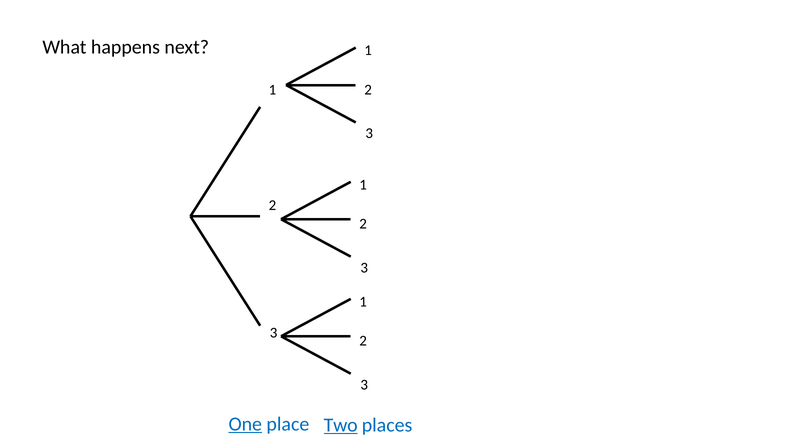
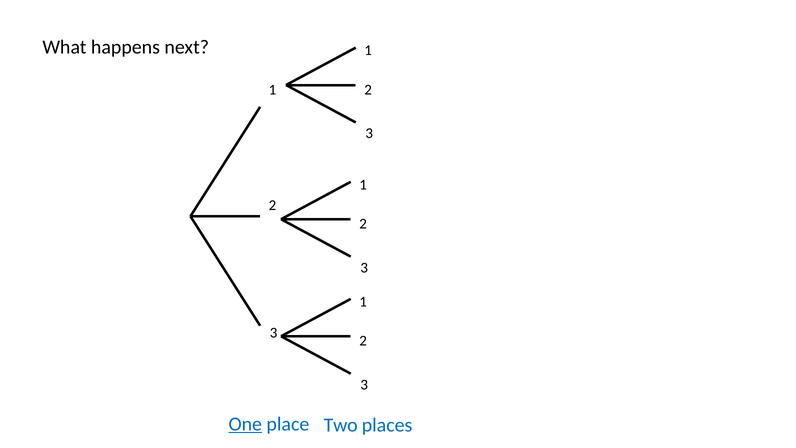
Two underline: present -> none
